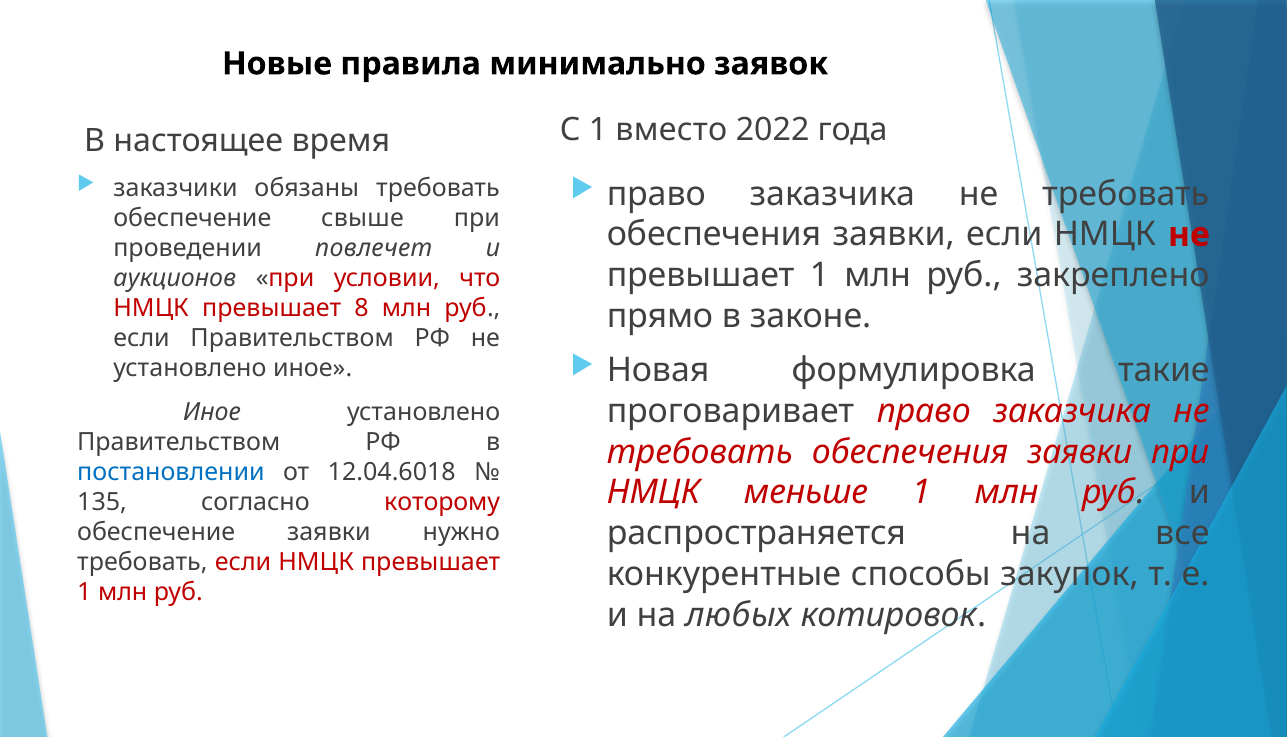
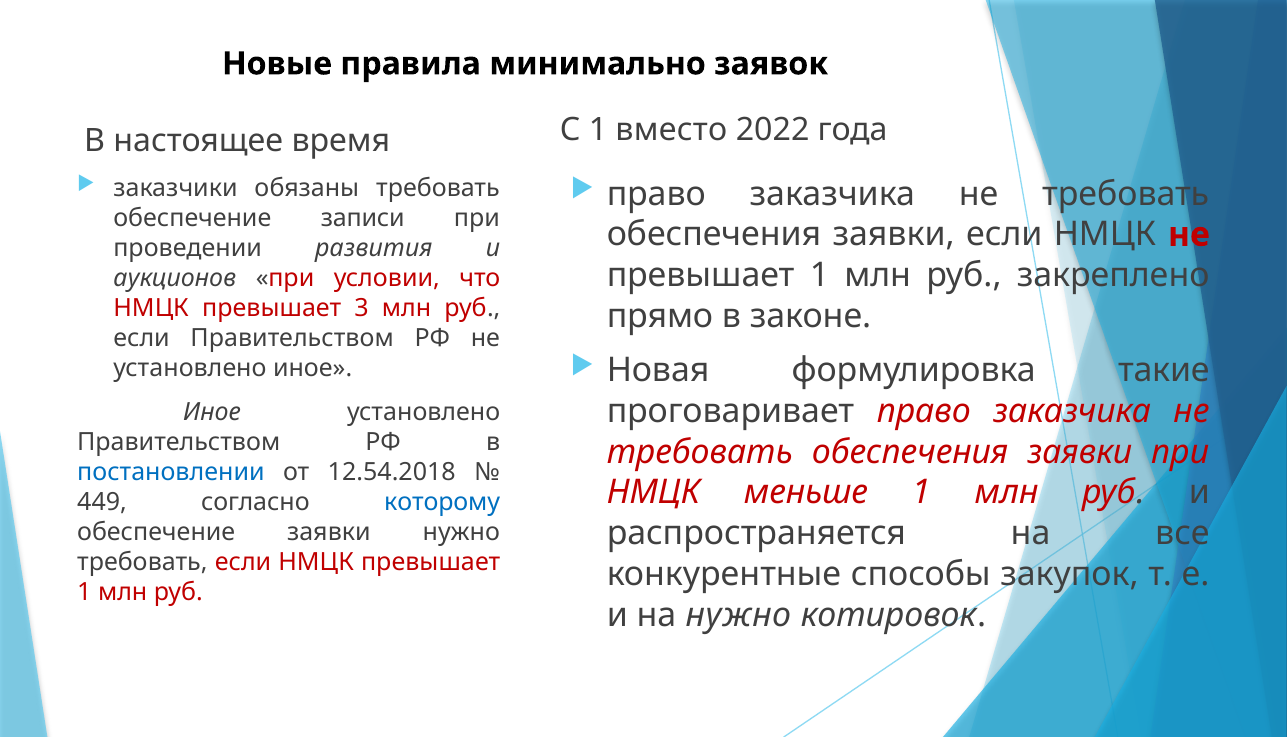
свыше: свыше -> записи
повлечет: повлечет -> развития
8: 8 -> 3
12.04.6018: 12.04.6018 -> 12.54.2018
135: 135 -> 449
которому colour: red -> blue
на любых: любых -> нужно
